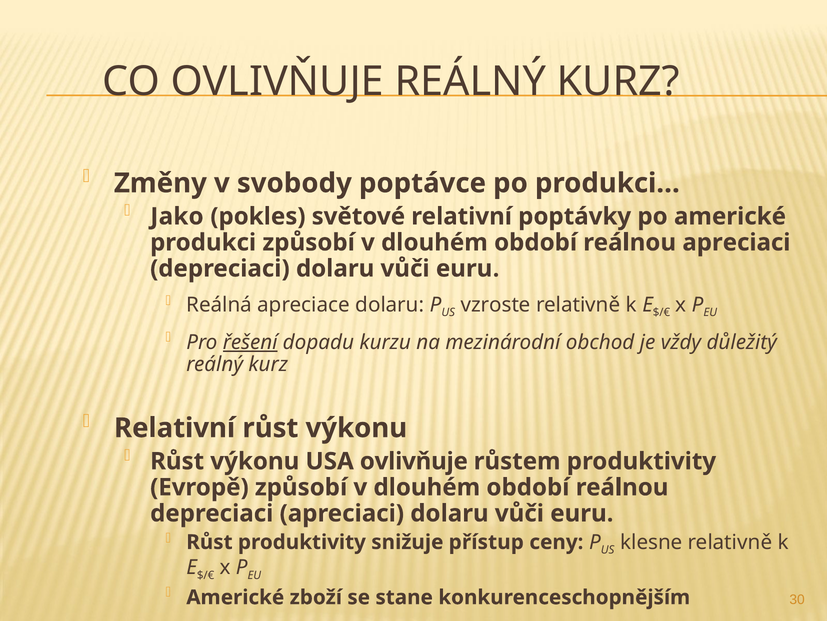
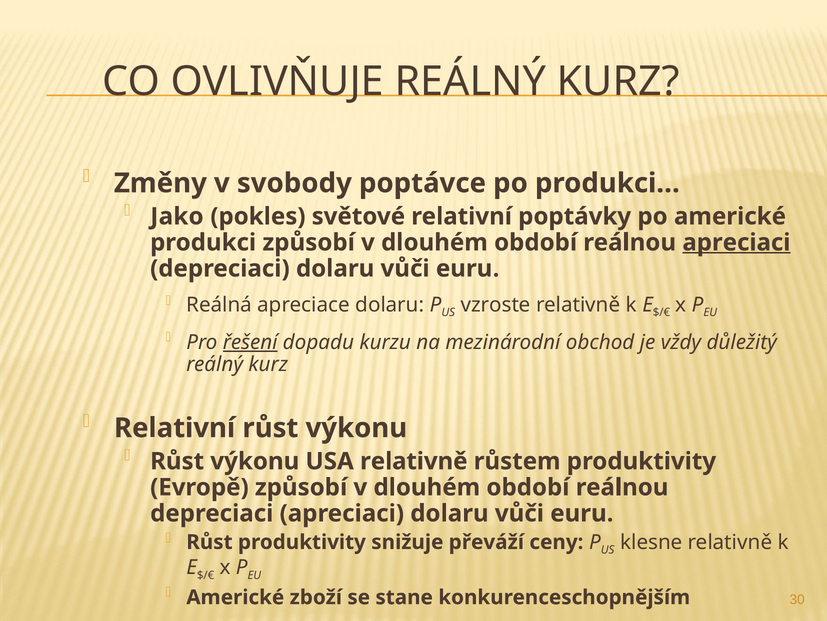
apreciaci at (736, 242) underline: none -> present
USA ovlivňuje: ovlivňuje -> relativně
přístup: přístup -> převáží
